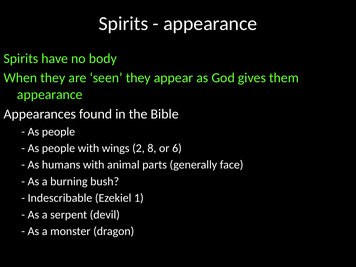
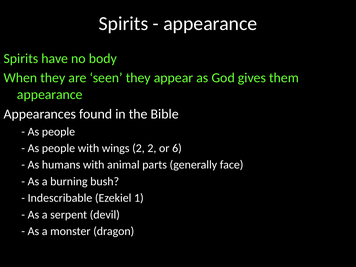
2 8: 8 -> 2
